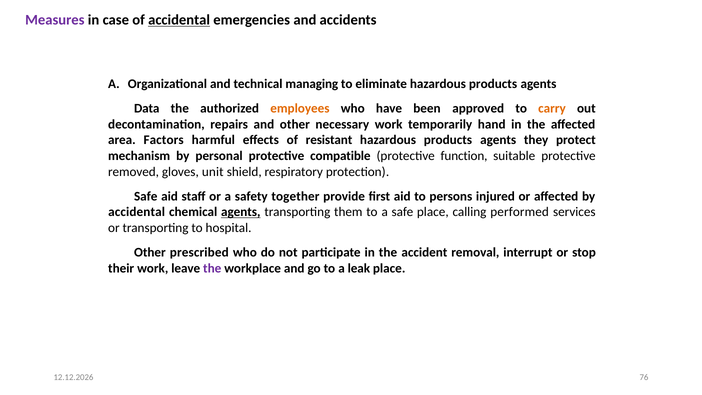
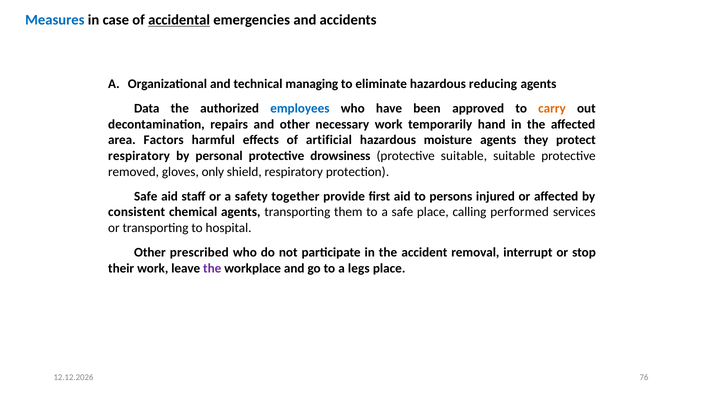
Measures colour: purple -> blue
eliminate hazardous products: products -> reducing
employees colour: orange -> blue
resistant: resistant -> artificial
products at (448, 140): products -> moisture
mechanism at (139, 156): mechanism -> respiratory
compatible: compatible -> drowsiness
protective function: function -> suitable
unit: unit -> only
accidental at (137, 212): accidental -> consistent
agents at (241, 212) underline: present -> none
leak: leak -> legs
